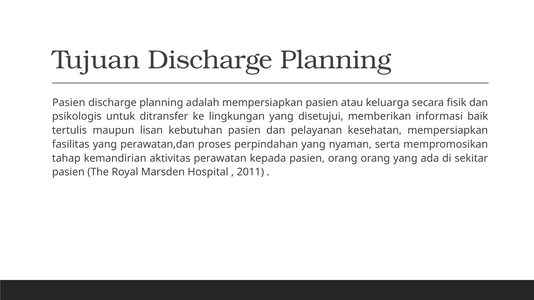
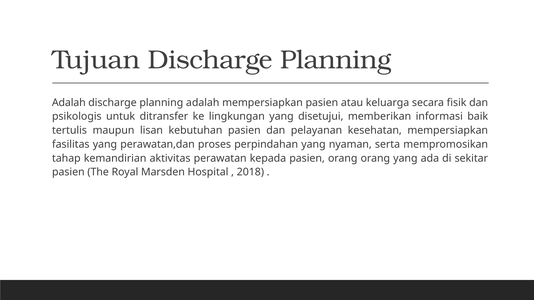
Pasien at (69, 103): Pasien -> Adalah
2011: 2011 -> 2018
